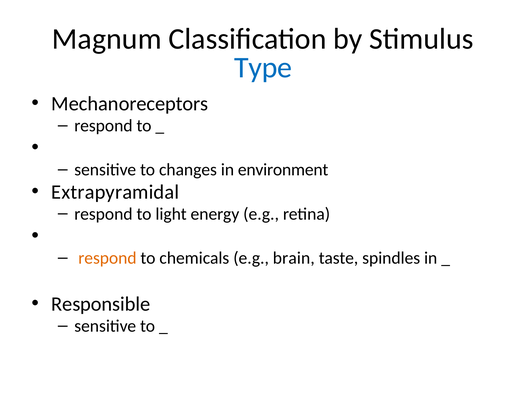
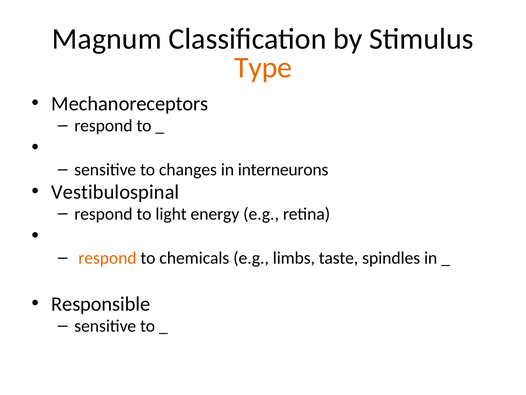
Type colour: blue -> orange
environment: environment -> interneurons
Extrapyramidal: Extrapyramidal -> Vestibulospinal
brain: brain -> limbs
